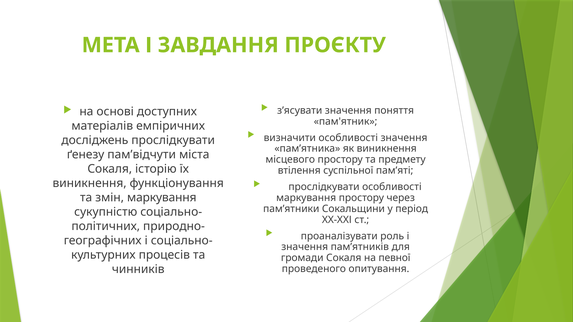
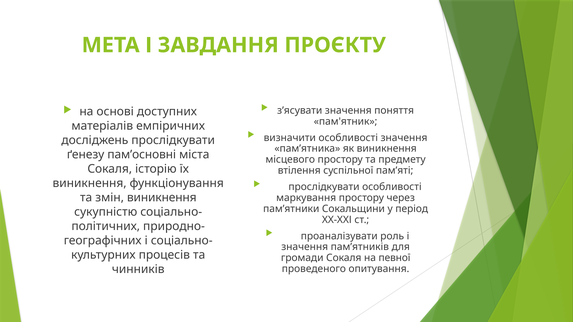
пам’відчути: пам’відчути -> пам’основні
змін маркування: маркування -> виникнення
